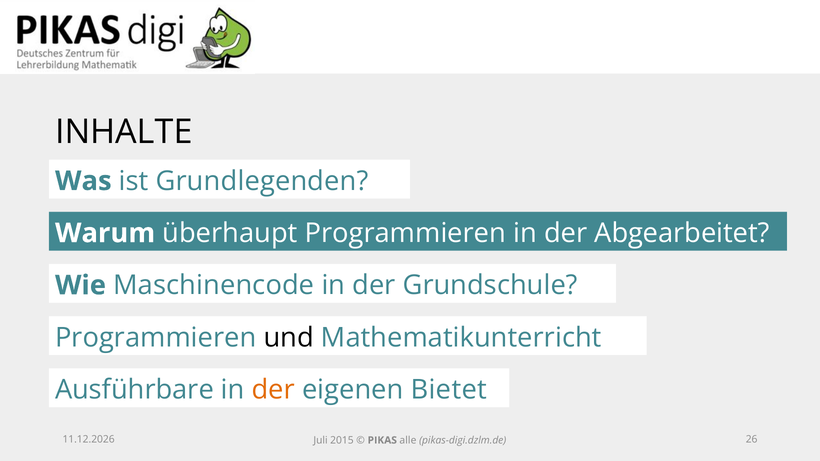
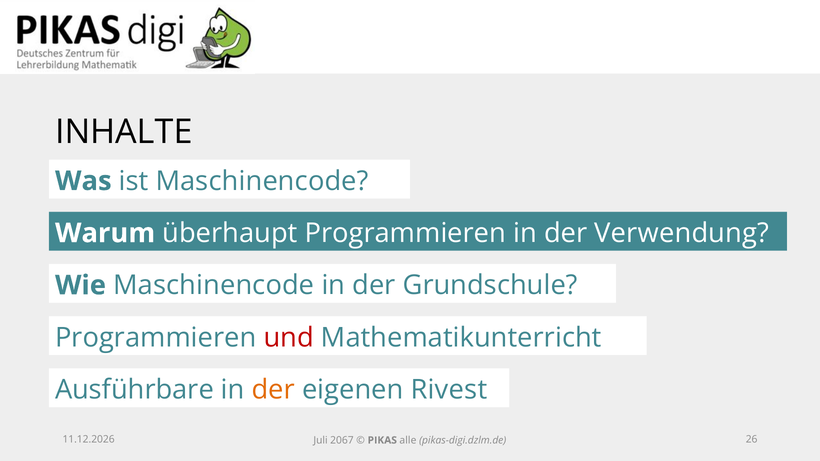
ist Grundlegenden: Grundlegenden -> Maschinencode
Abgearbeitet: Abgearbeitet -> Verwendung
und colour: black -> red
Bietet: Bietet -> Rivest
2015: 2015 -> 2067
